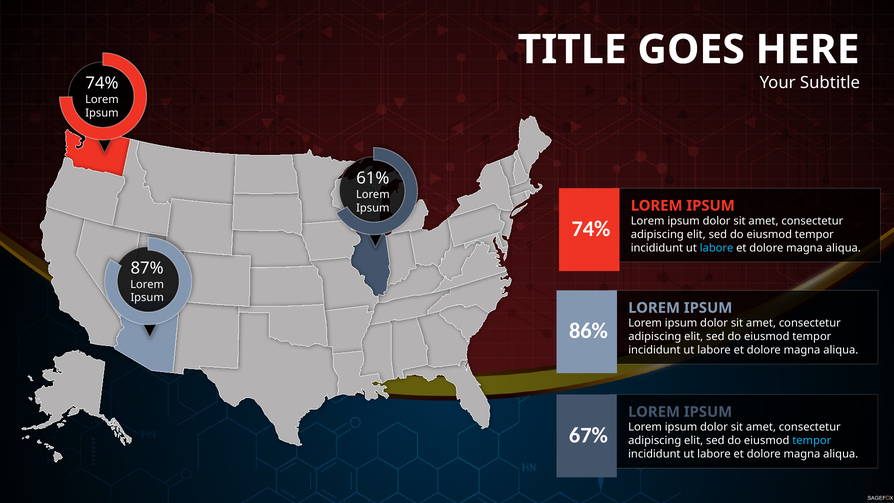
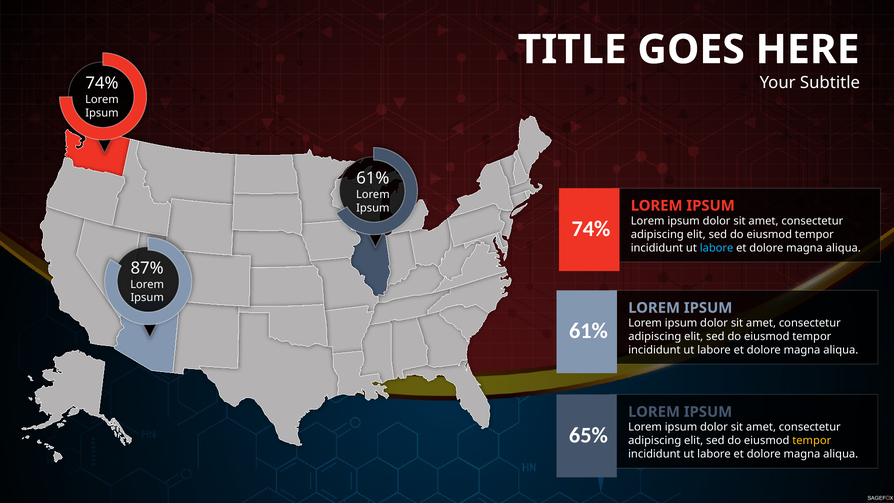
86% at (588, 331): 86% -> 61%
67%: 67% -> 65%
tempor at (812, 441) colour: light blue -> yellow
